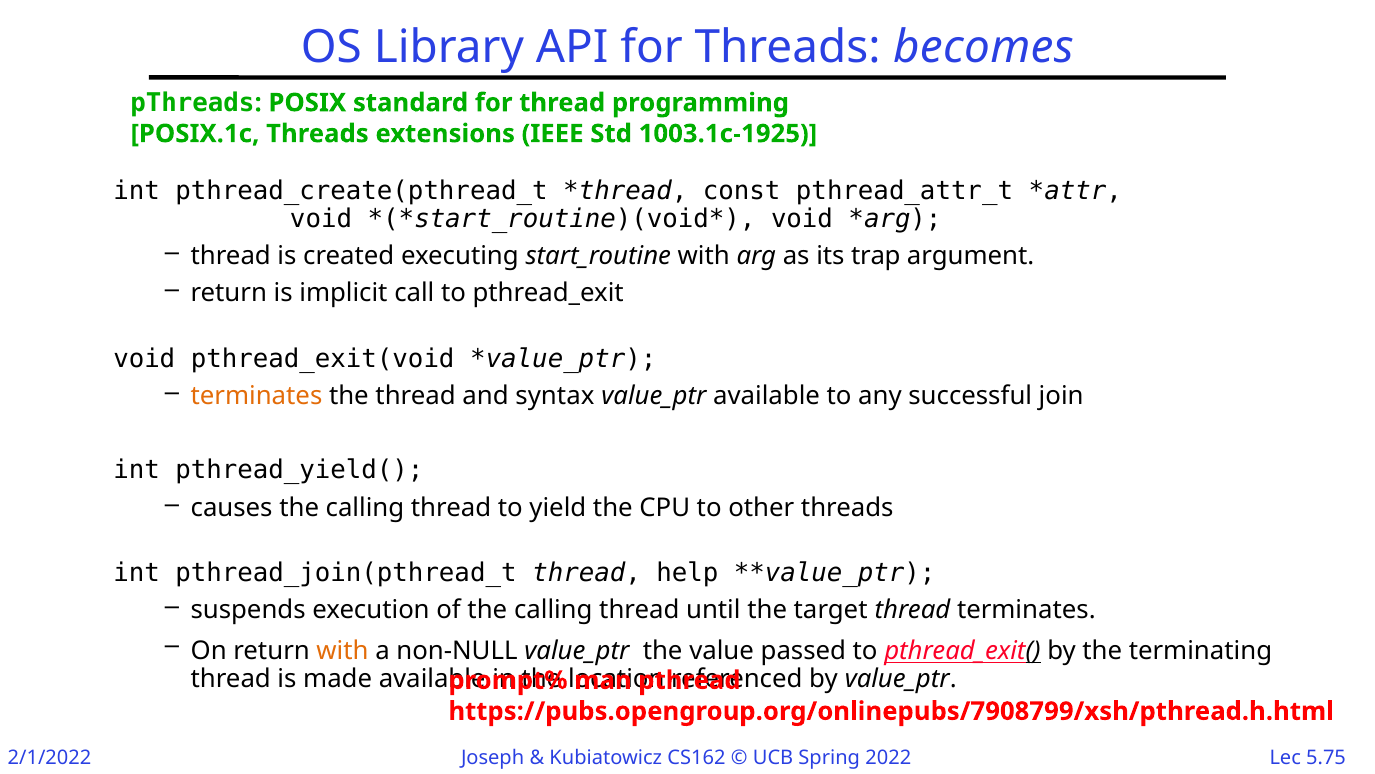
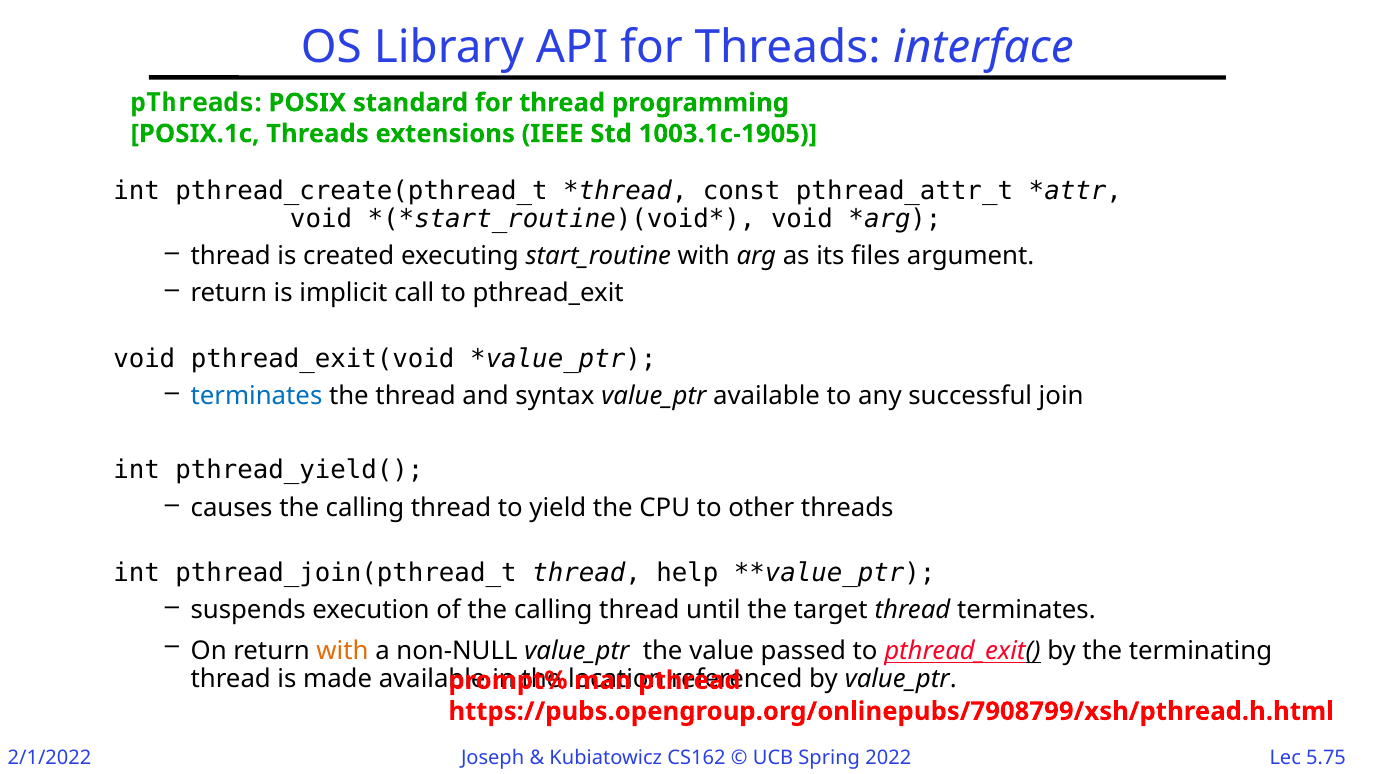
becomes: becomes -> interface
1003.1c-1925: 1003.1c-1925 -> 1003.1c-1905
trap: trap -> files
terminates at (257, 396) colour: orange -> blue
